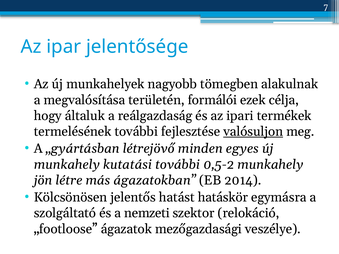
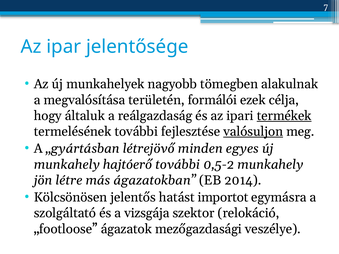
termékek underline: none -> present
kutatási: kutatási -> hajtóerő
hatáskör: hatáskör -> importot
nemzeti: nemzeti -> vizsgája
